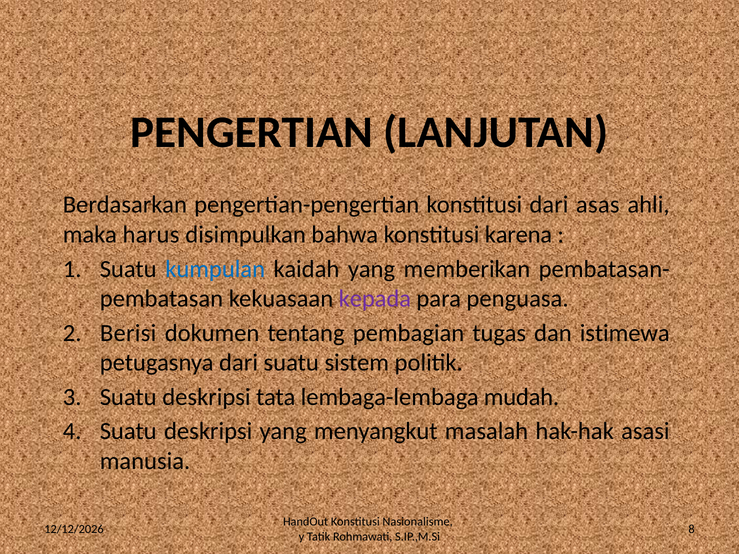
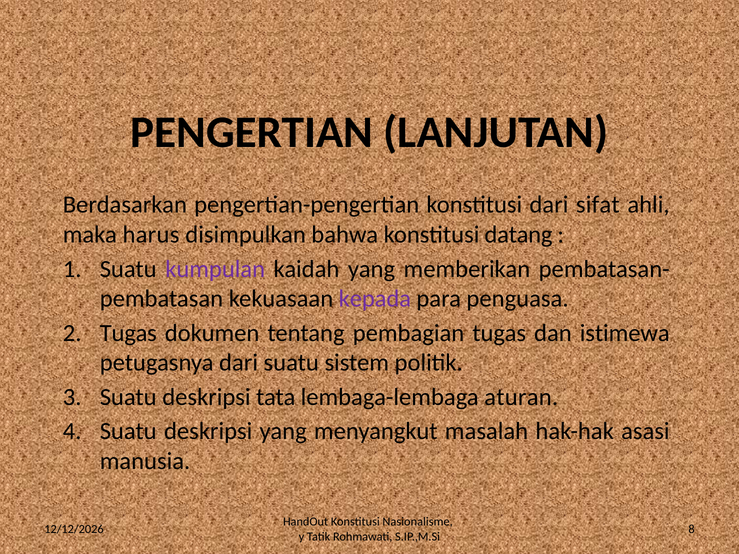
asas: asas -> sifat
karena: karena -> datang
kumpulan colour: blue -> purple
Berisi at (128, 333): Berisi -> Tugas
mudah: mudah -> aturan
